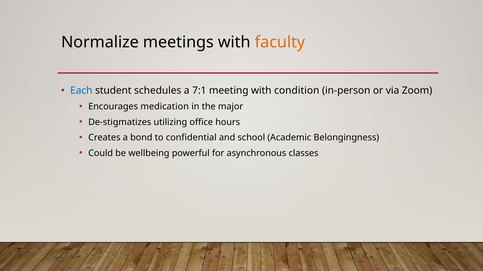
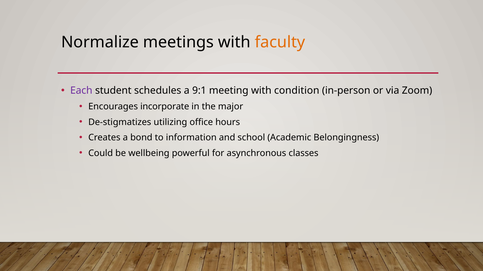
Each colour: blue -> purple
7:1: 7:1 -> 9:1
medication: medication -> incorporate
confidential: confidential -> information
